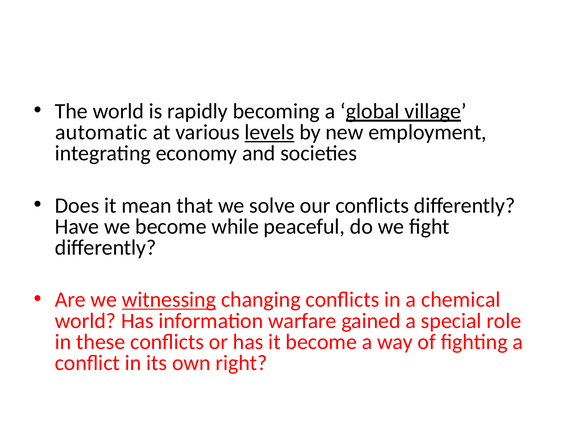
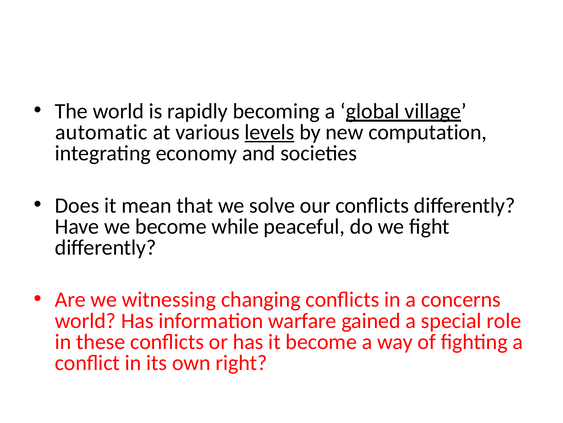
employment: employment -> computation
witnessing underline: present -> none
chemical: chemical -> concerns
